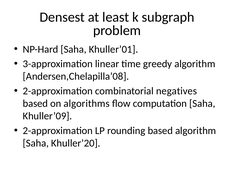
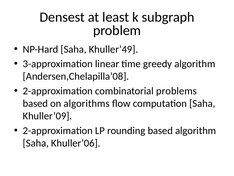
Khuller’01: Khuller’01 -> Khuller’49
negatives: negatives -> problems
Khuller’20: Khuller’20 -> Khuller’06
